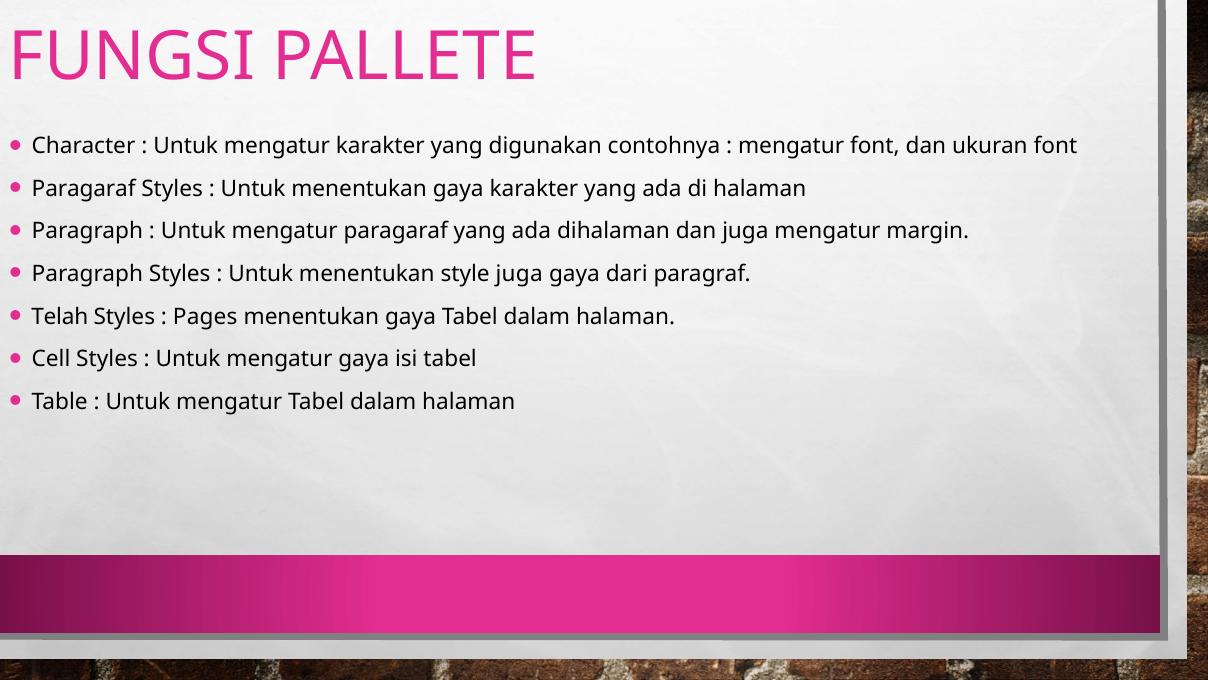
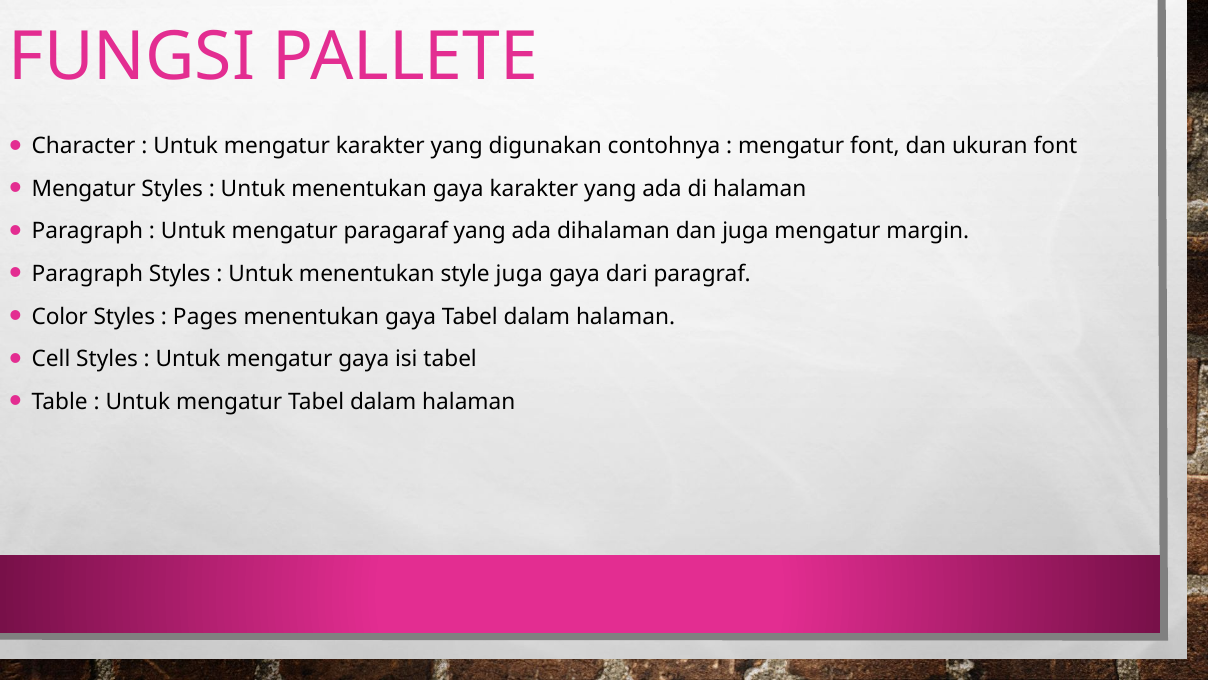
Paragaraf at (84, 189): Paragaraf -> Mengatur
Telah: Telah -> Color
